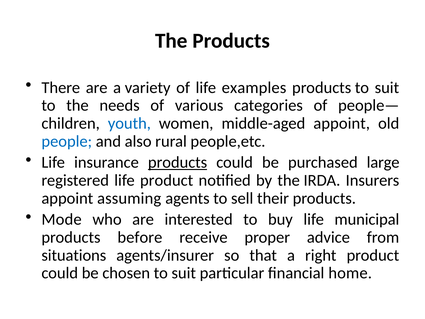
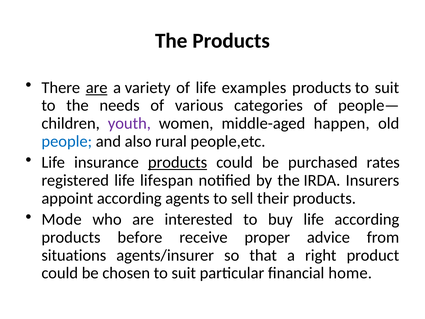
are at (97, 88) underline: none -> present
youth colour: blue -> purple
middle-aged appoint: appoint -> happen
large: large -> rates
life product: product -> lifespan
appoint assuming: assuming -> according
life municipal: municipal -> according
